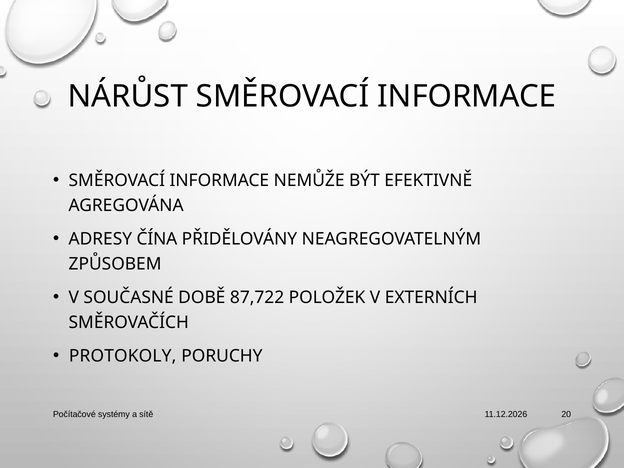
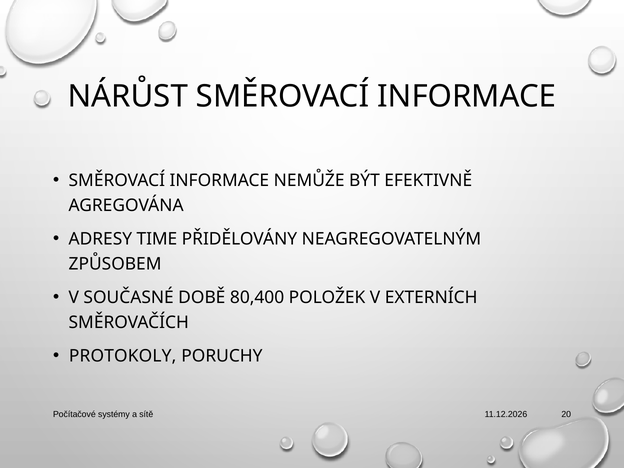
ČÍNA: ČÍNA -> TIME
87,722: 87,722 -> 80,400
